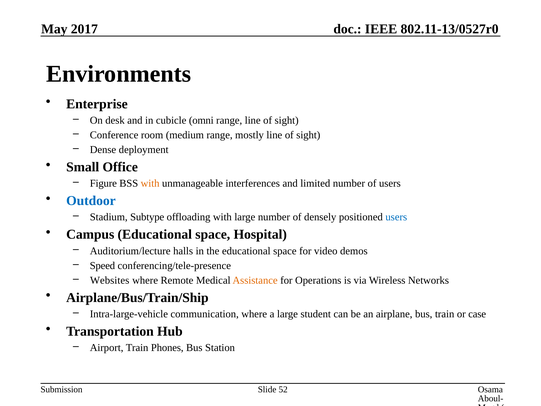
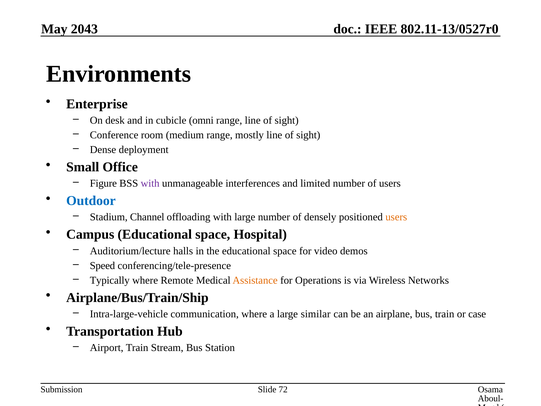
2017: 2017 -> 2043
with at (150, 183) colour: orange -> purple
Subtype: Subtype -> Channel
users at (396, 217) colour: blue -> orange
Websites: Websites -> Typically
student: student -> similar
Phones: Phones -> Stream
52: 52 -> 72
